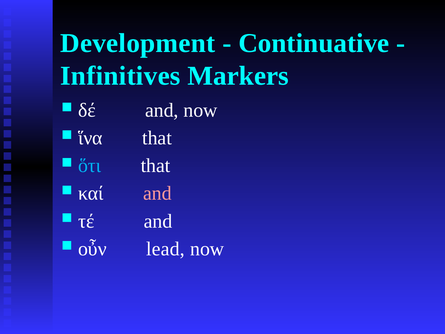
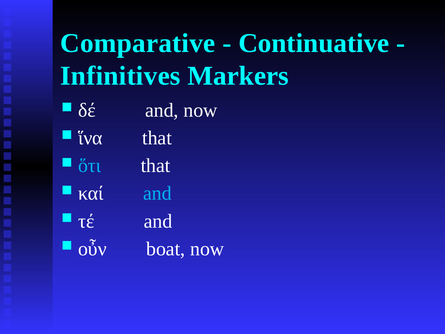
Development: Development -> Comparative
and at (157, 193) colour: pink -> light blue
lead: lead -> boat
